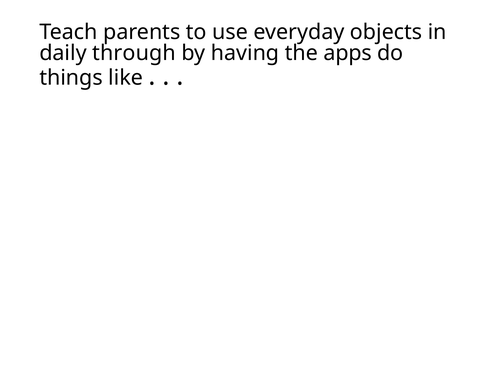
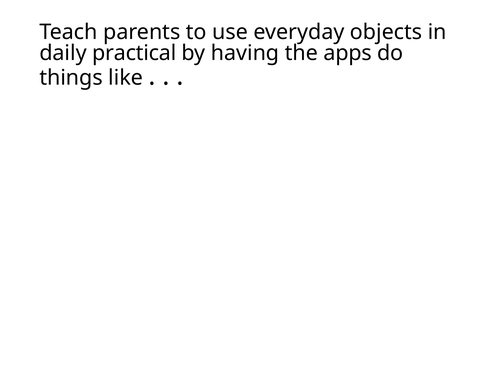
through: through -> practical
